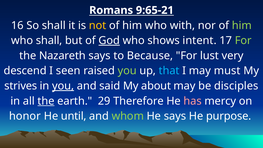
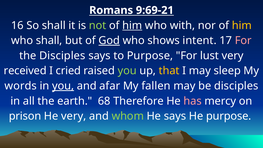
9:65-21: 9:65-21 -> 9:69-21
not colour: yellow -> light green
him at (132, 25) underline: none -> present
him at (242, 25) colour: light green -> yellow
For at (243, 40) colour: light green -> pink
the Nazareth: Nazareth -> Disciples
to Because: Because -> Purpose
descend: descend -> received
seen: seen -> cried
that colour: light blue -> yellow
must: must -> sleep
strives: strives -> words
said: said -> afar
about: about -> fallen
the at (46, 101) underline: present -> none
29: 29 -> 68
honor: honor -> prison
He until: until -> very
